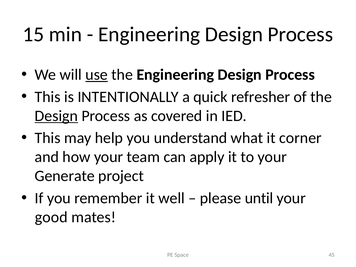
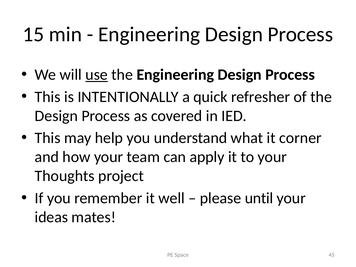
Design at (56, 116) underline: present -> none
Generate: Generate -> Thoughts
good: good -> ideas
